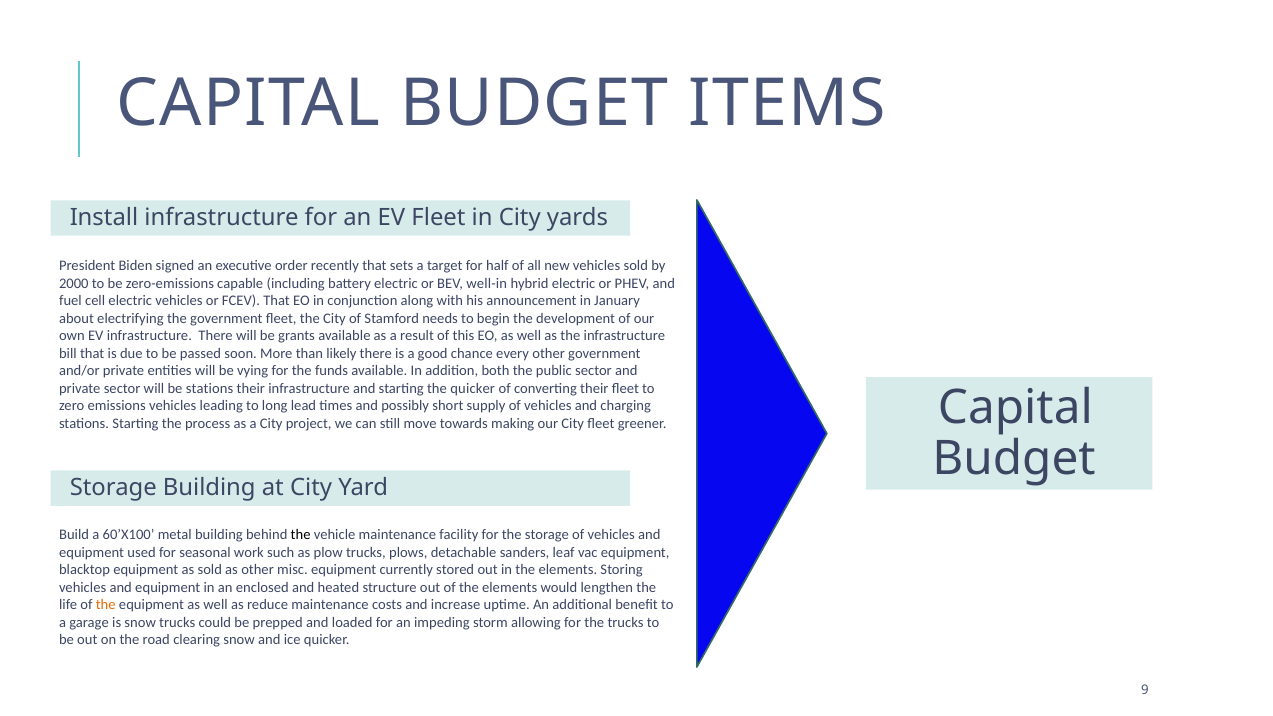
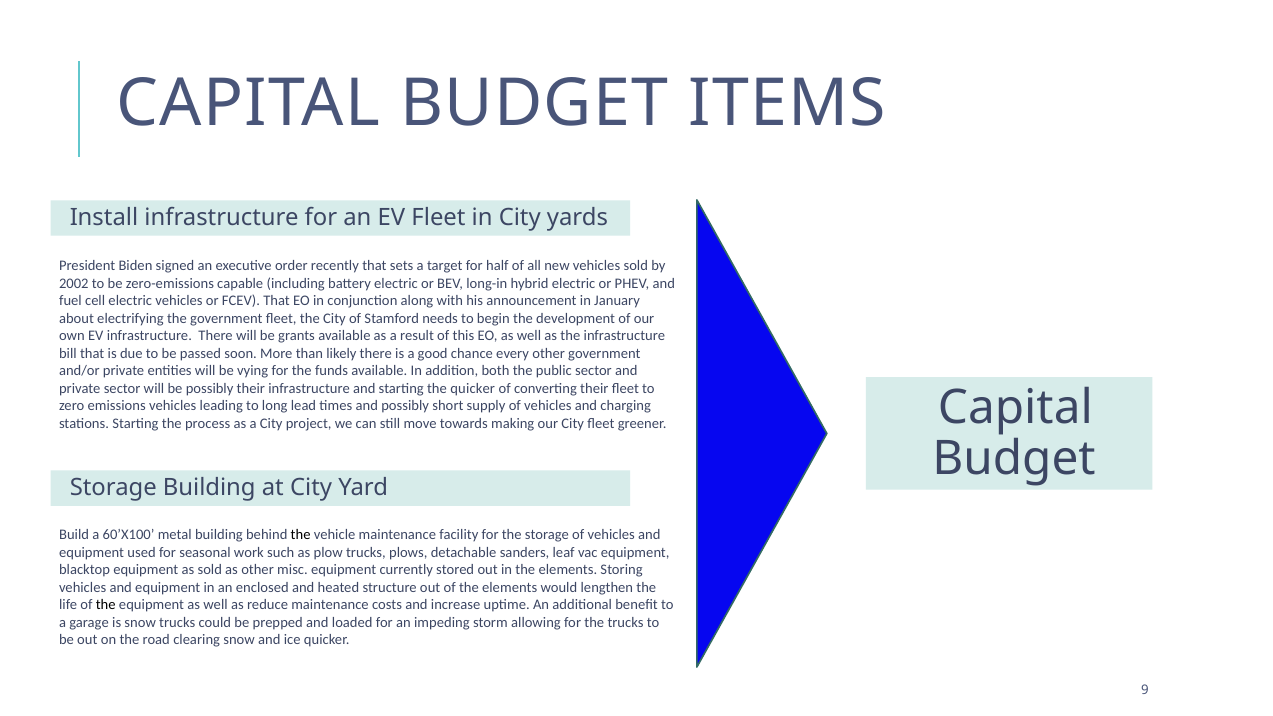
2000: 2000 -> 2002
well-in: well-in -> long-in
be stations: stations -> possibly
the at (106, 605) colour: orange -> black
